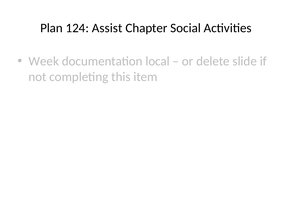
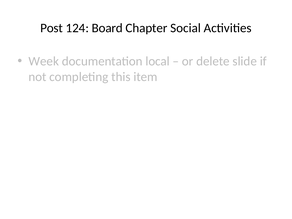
Plan: Plan -> Post
Assist: Assist -> Board
